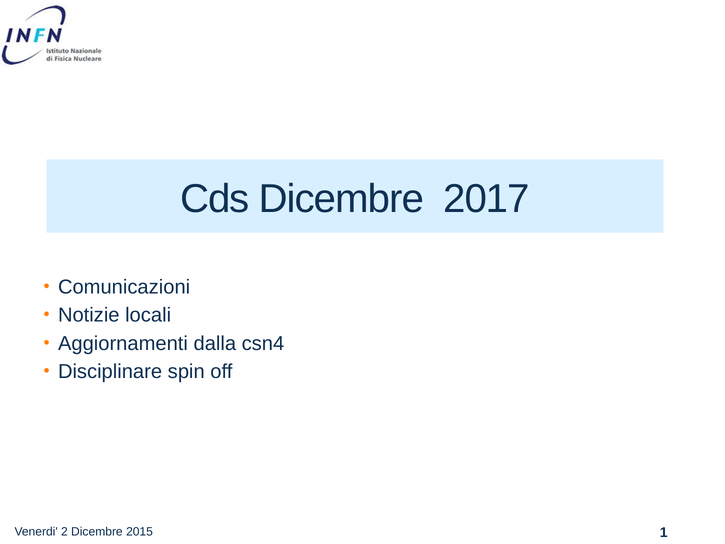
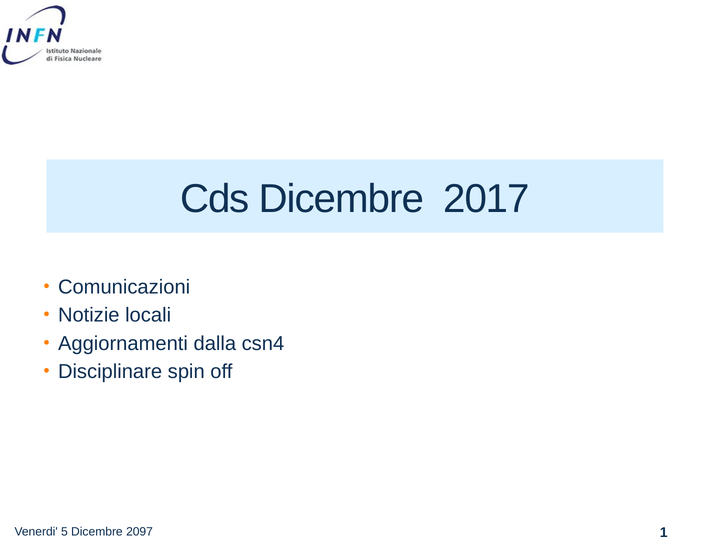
2: 2 -> 5
2015: 2015 -> 2097
